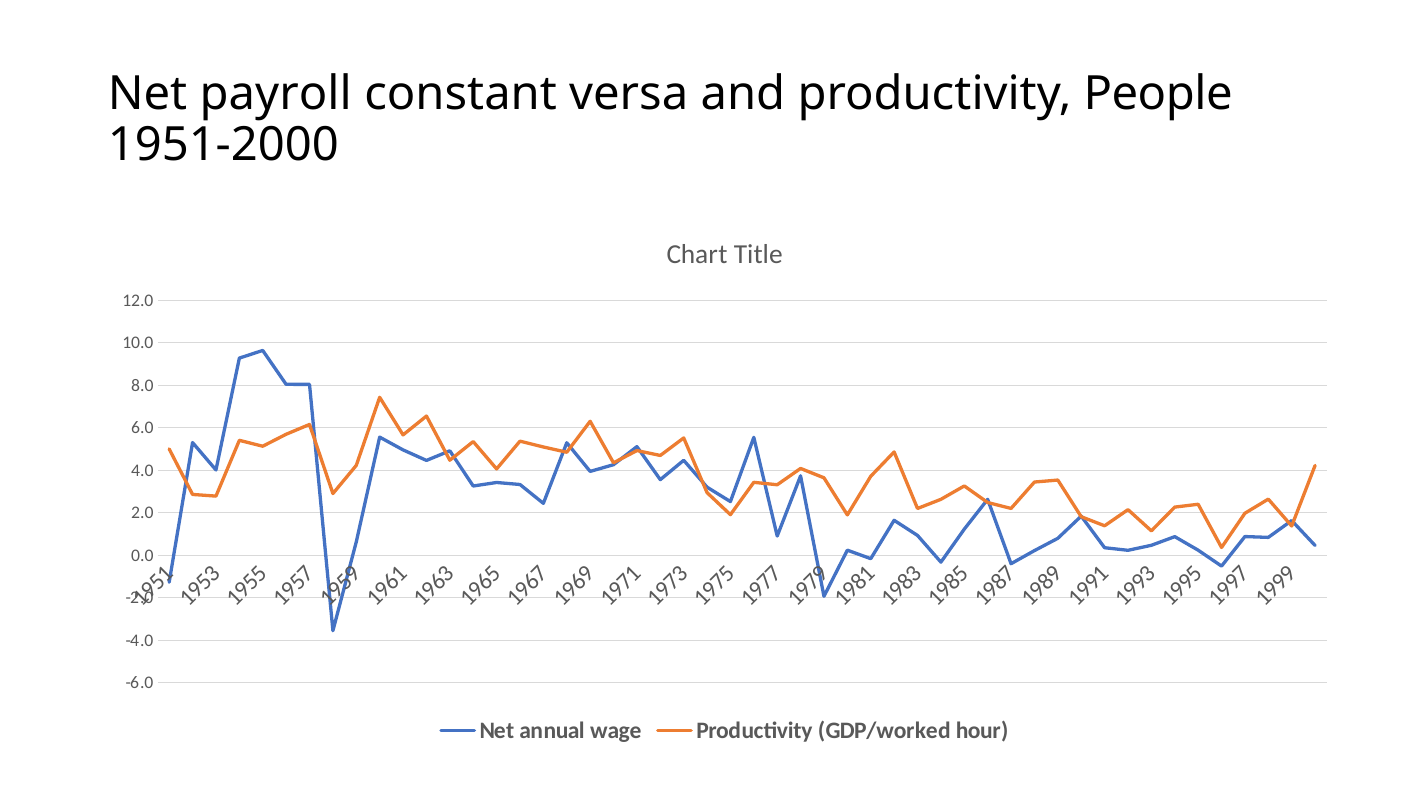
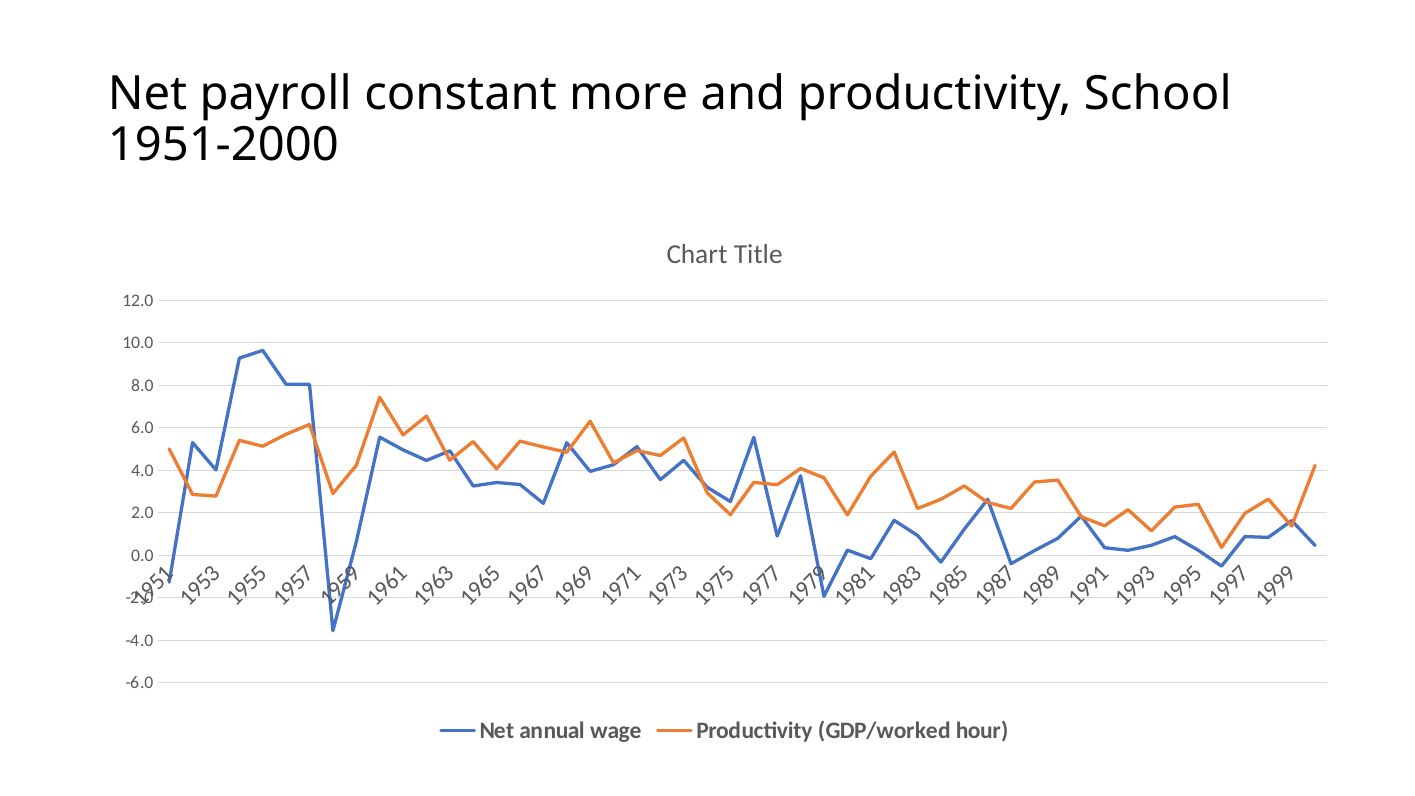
versa: versa -> more
People: People -> School
